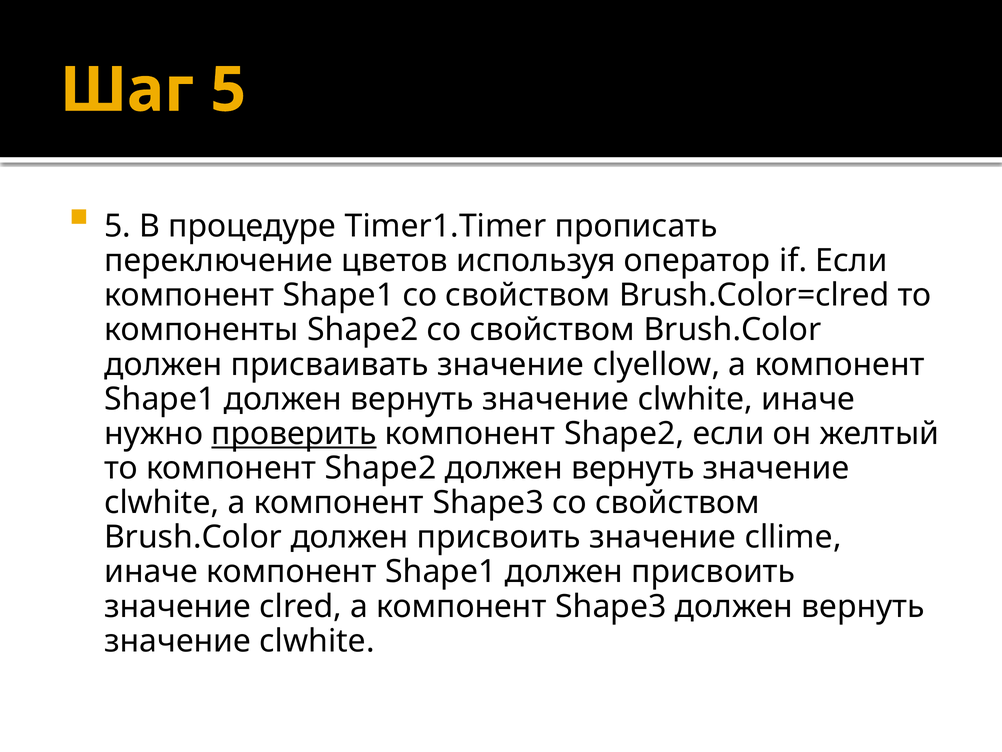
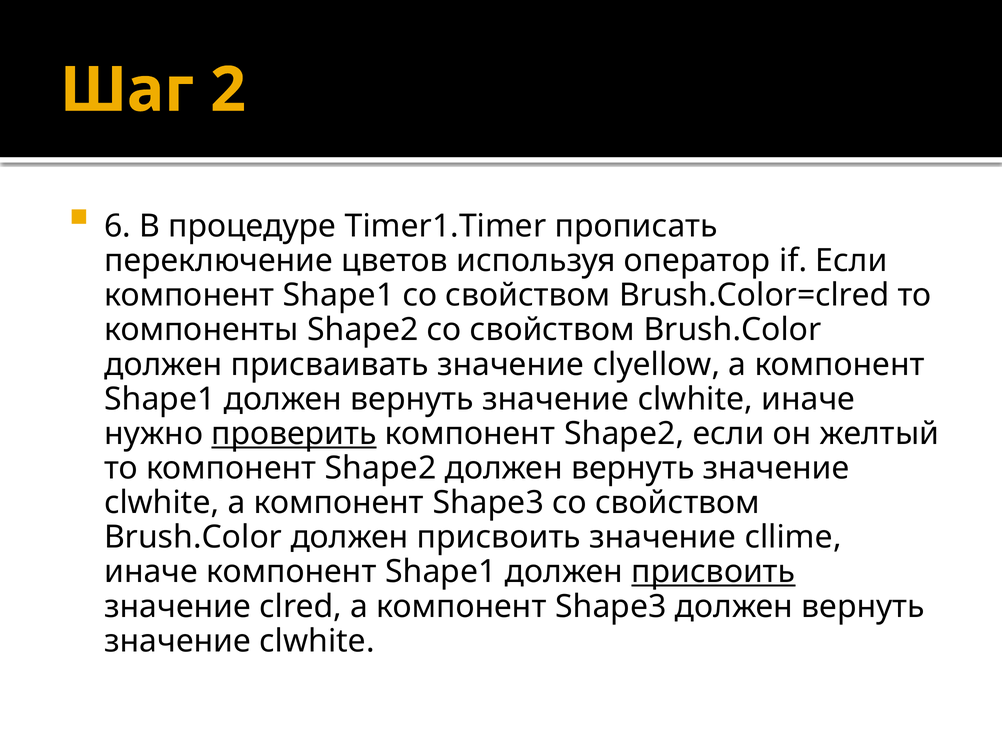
Шаг 5: 5 -> 2
5 at (118, 226): 5 -> 6
присвоить at (713, 572) underline: none -> present
